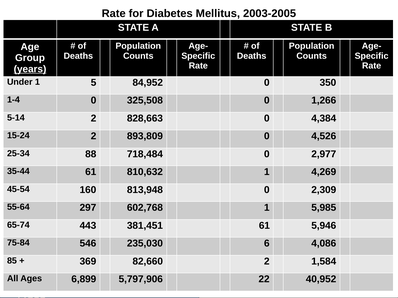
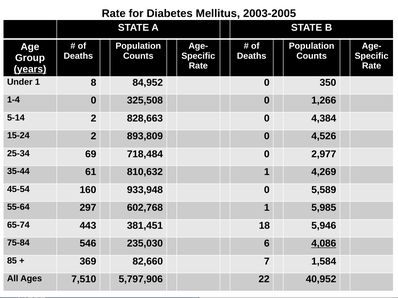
5: 5 -> 8
88: 88 -> 69
813,948: 813,948 -> 933,948
2,309: 2,309 -> 5,589
381,451 61: 61 -> 18
4,086 underline: none -> present
82,660 2: 2 -> 7
6,899: 6,899 -> 7,510
